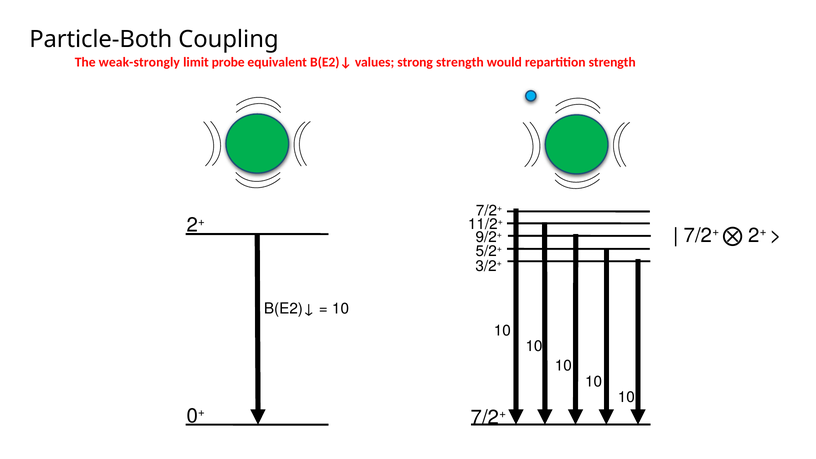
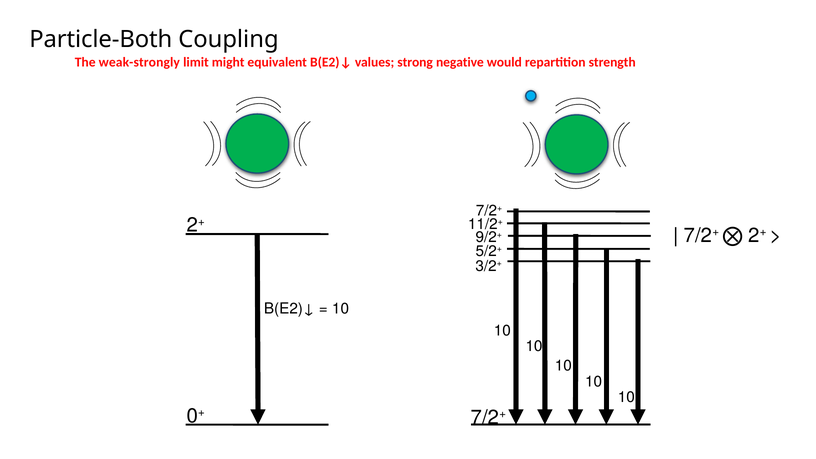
probe: probe -> might
strong strength: strength -> negative
